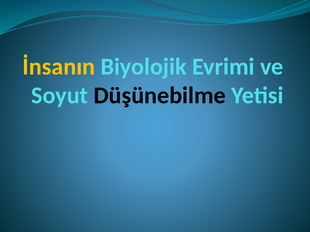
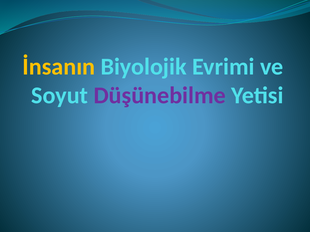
Düşünebilme colour: black -> purple
